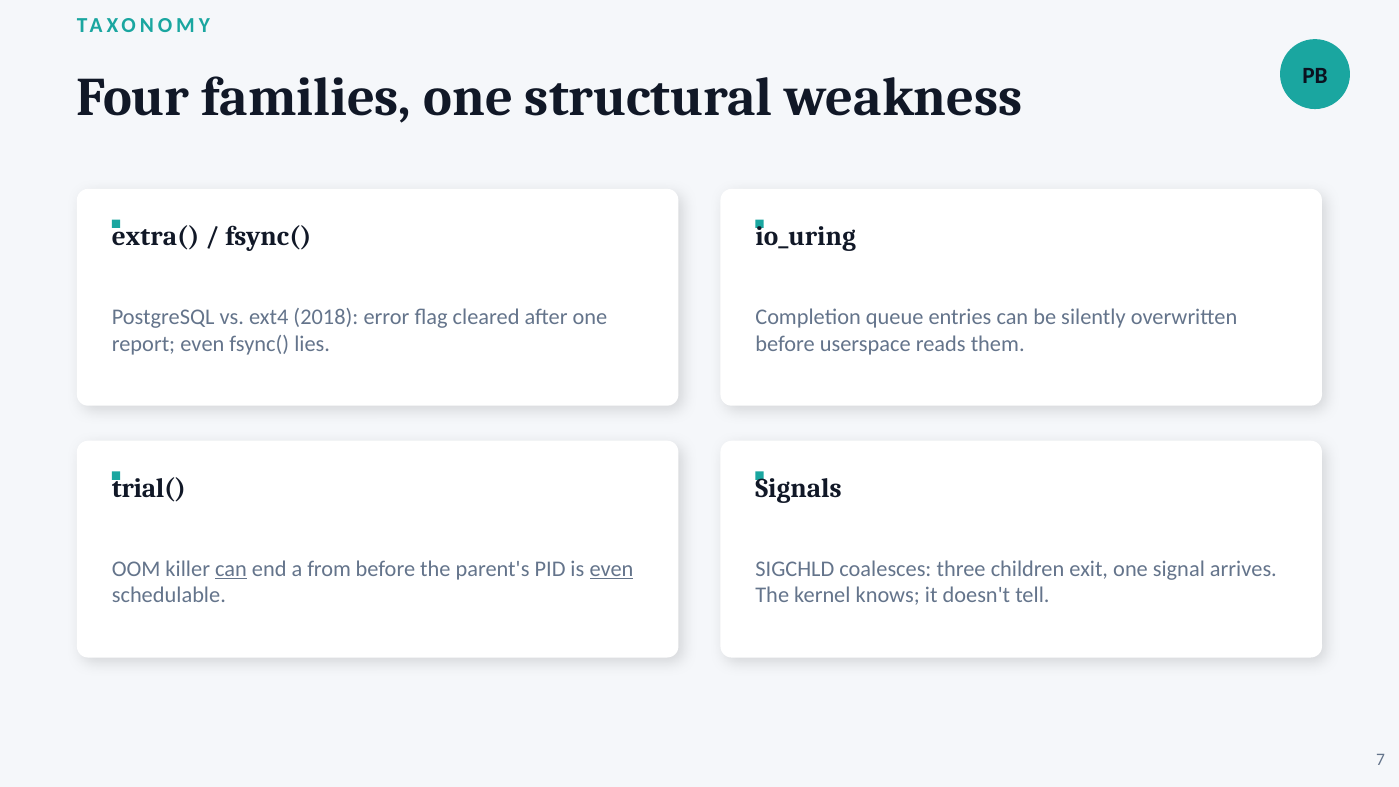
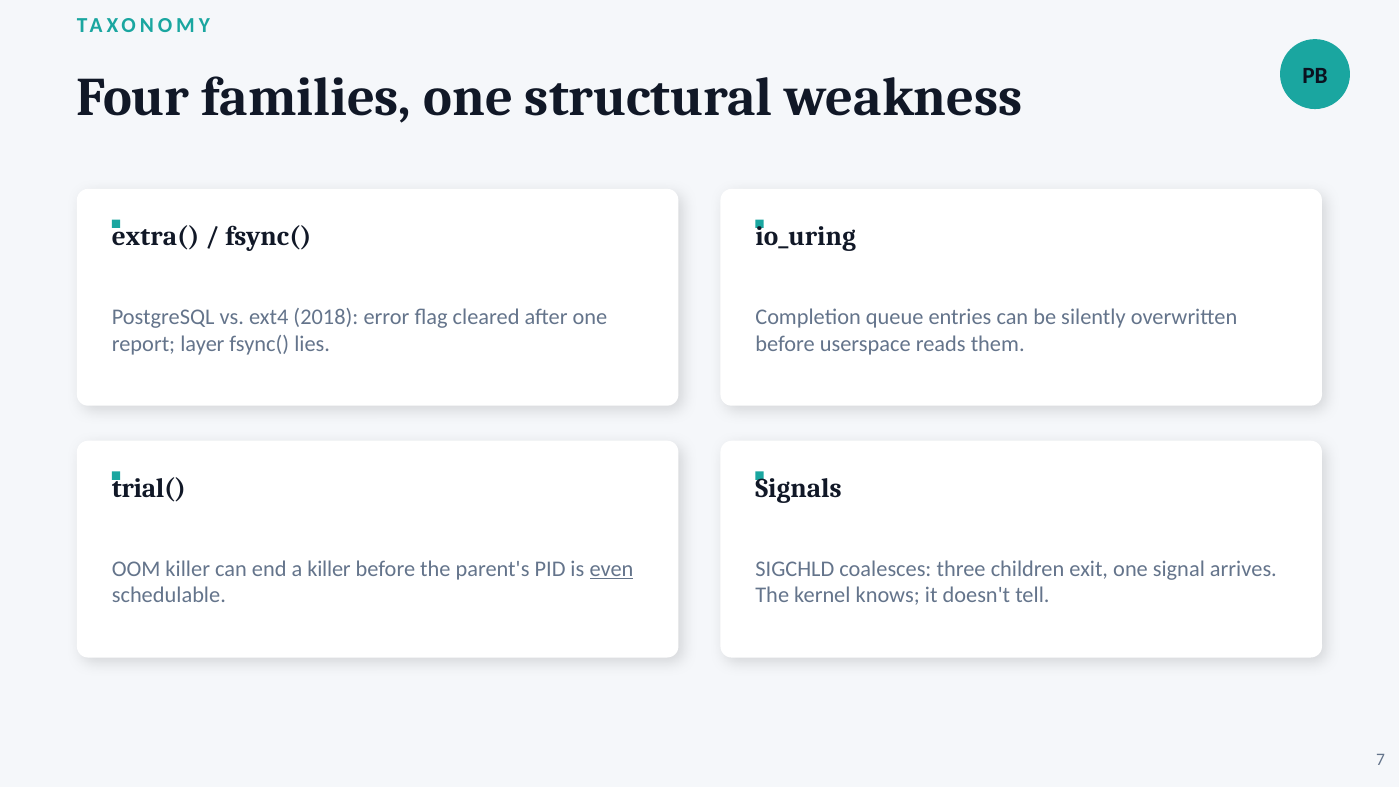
report even: even -> layer
can at (231, 569) underline: present -> none
a from: from -> killer
